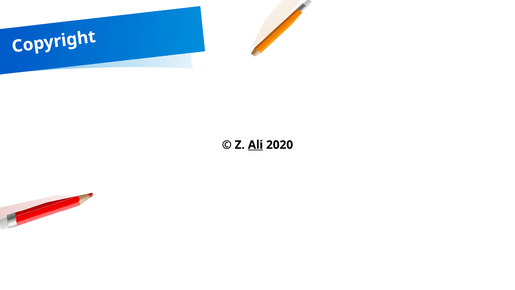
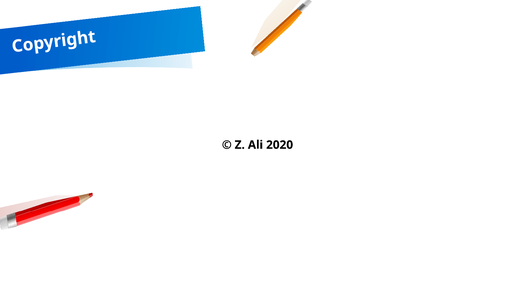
Ali underline: present -> none
